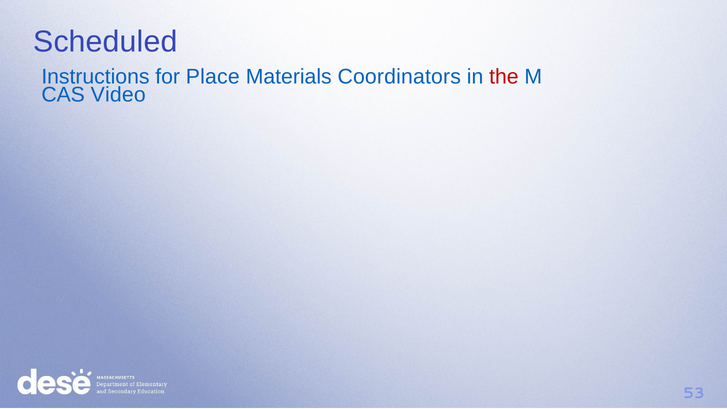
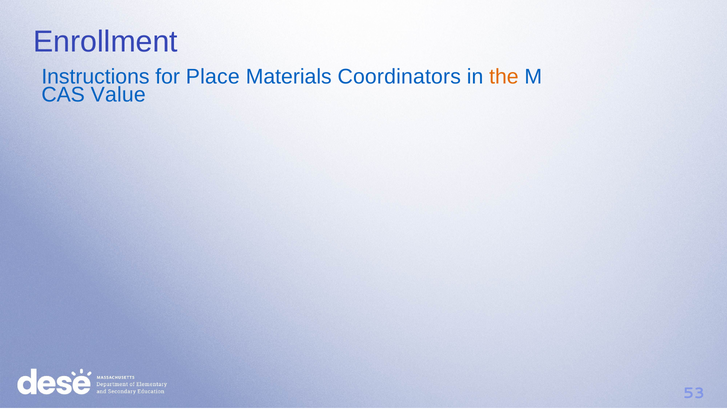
Scheduled: Scheduled -> Enrollment
the colour: red -> orange
Video: Video -> Value
